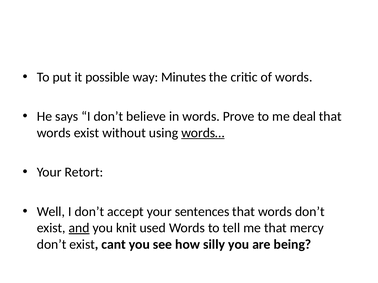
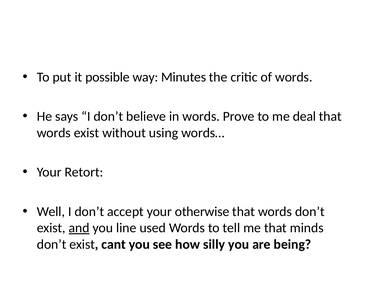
words… underline: present -> none
sentences: sentences -> otherwise
knit: knit -> line
mercy: mercy -> minds
